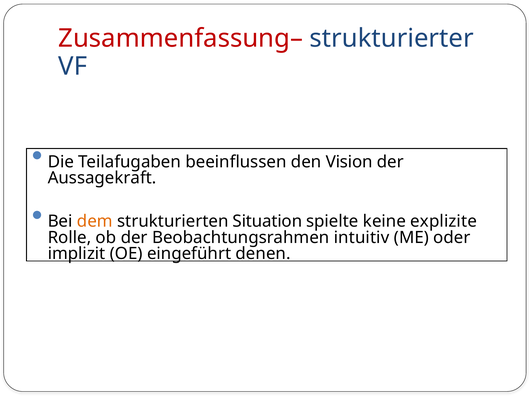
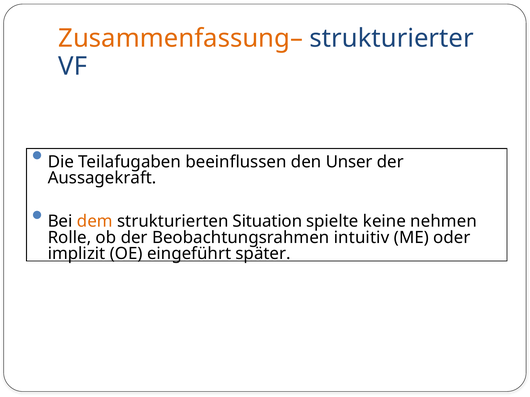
Zusammenfassung– colour: red -> orange
Vision: Vision -> Unser
explizite: explizite -> nehmen
denen: denen -> später
